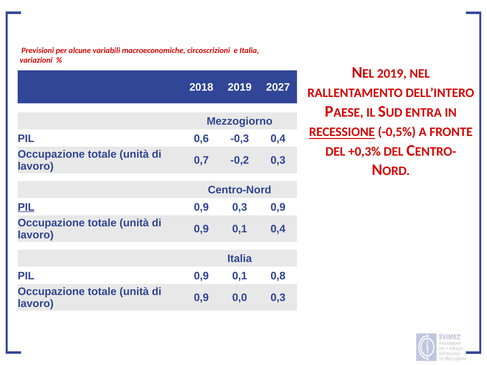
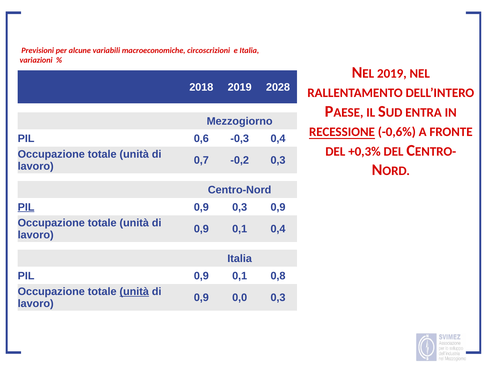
2027: 2027 -> 2028
-0,5%: -0,5% -> -0,6%
unità at (134, 292) underline: none -> present
